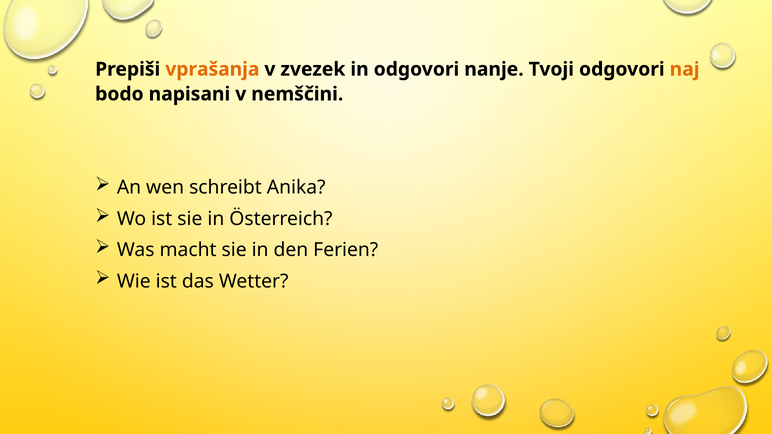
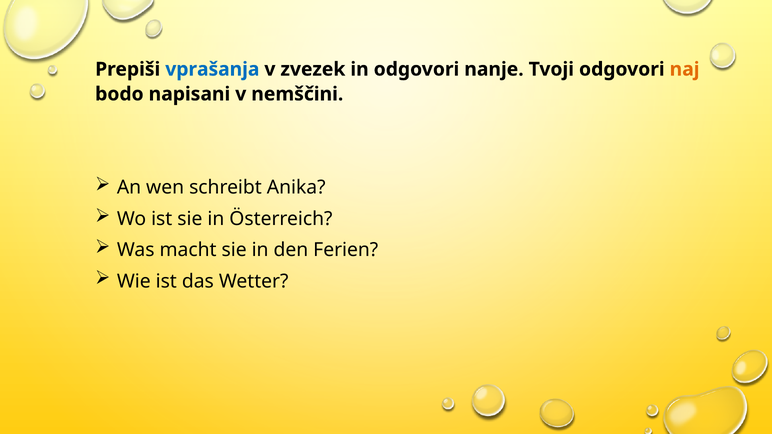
vprašanja colour: orange -> blue
